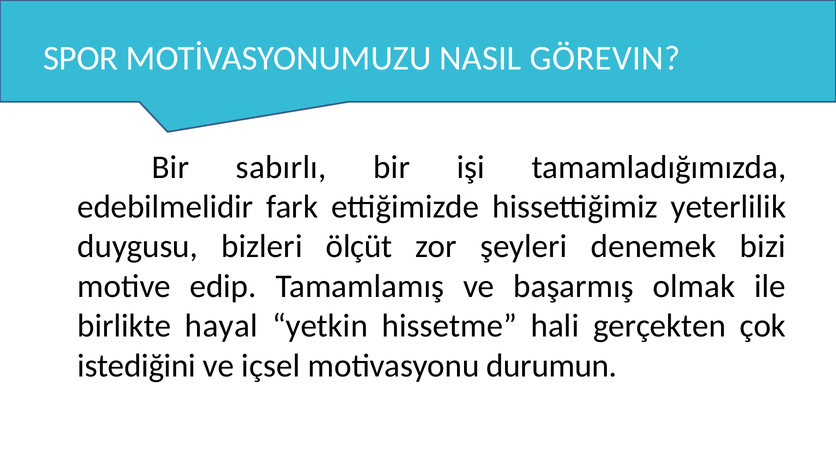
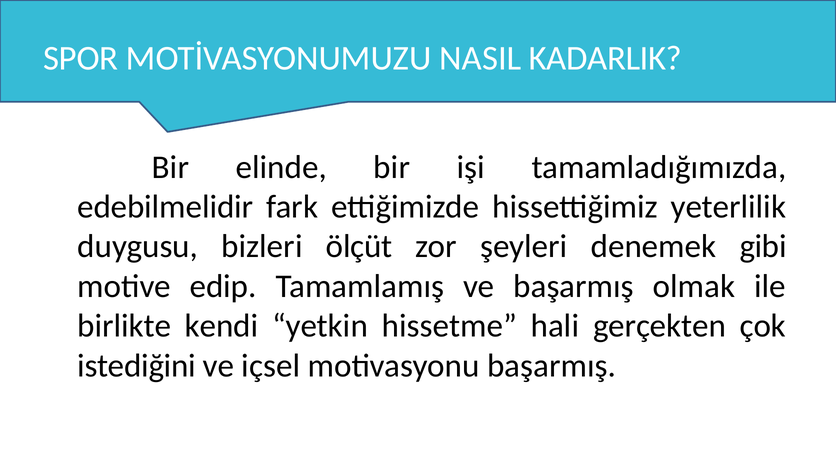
GÖREVIN: GÖREVIN -> KADARLIK
sabırlı: sabırlı -> elinde
bizi: bizi -> gibi
hayal: hayal -> kendi
motivasyonu durumun: durumun -> başarmış
